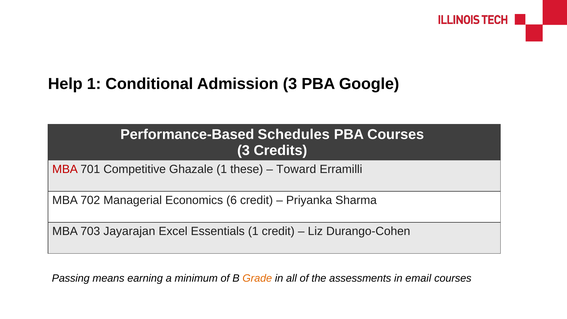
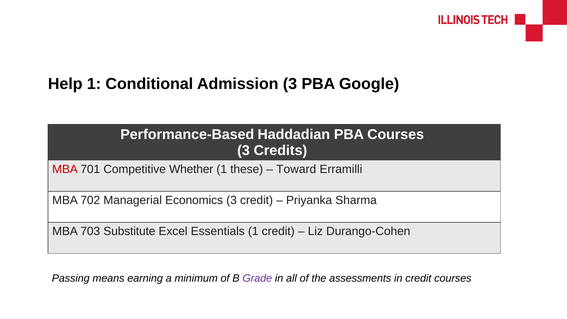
Schedules: Schedules -> Haddadian
Ghazale: Ghazale -> Whether
Economics 6: 6 -> 3
Jayarajan: Jayarajan -> Substitute
Grade colour: orange -> purple
in email: email -> credit
